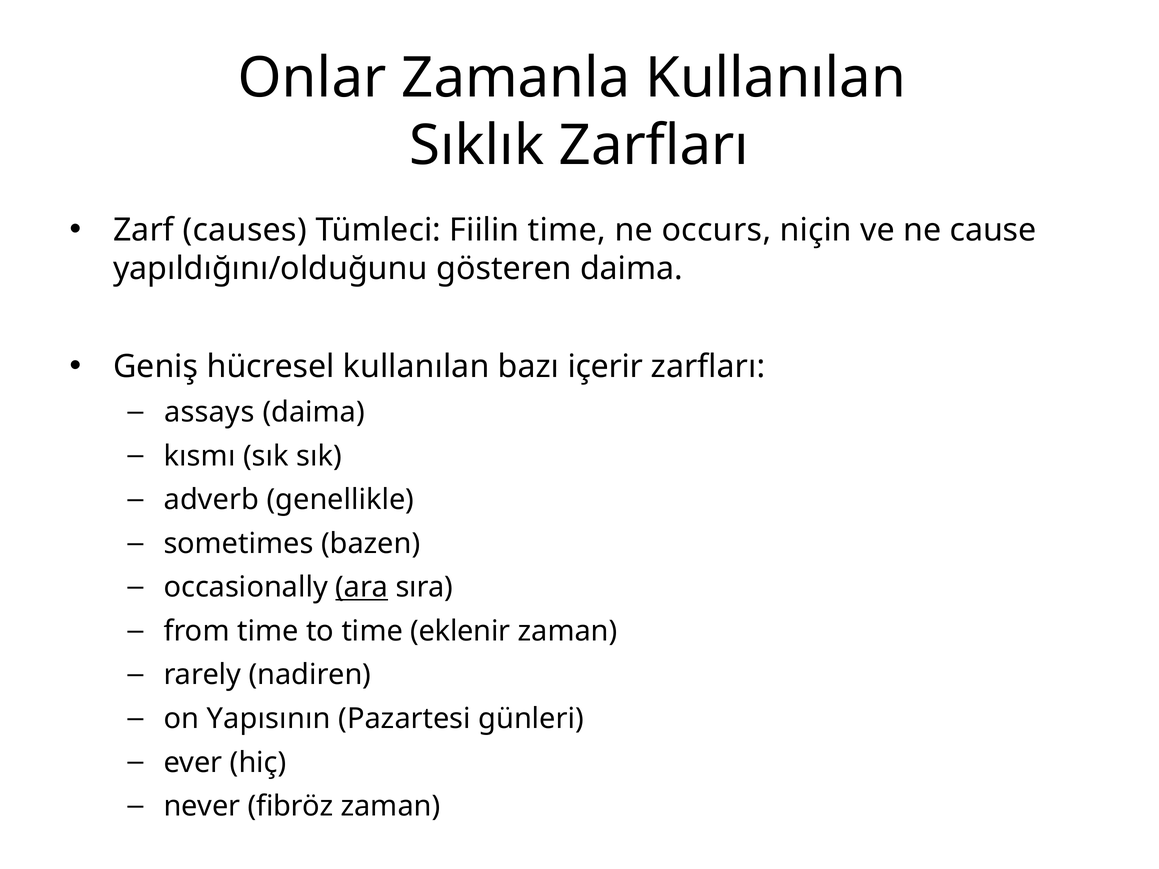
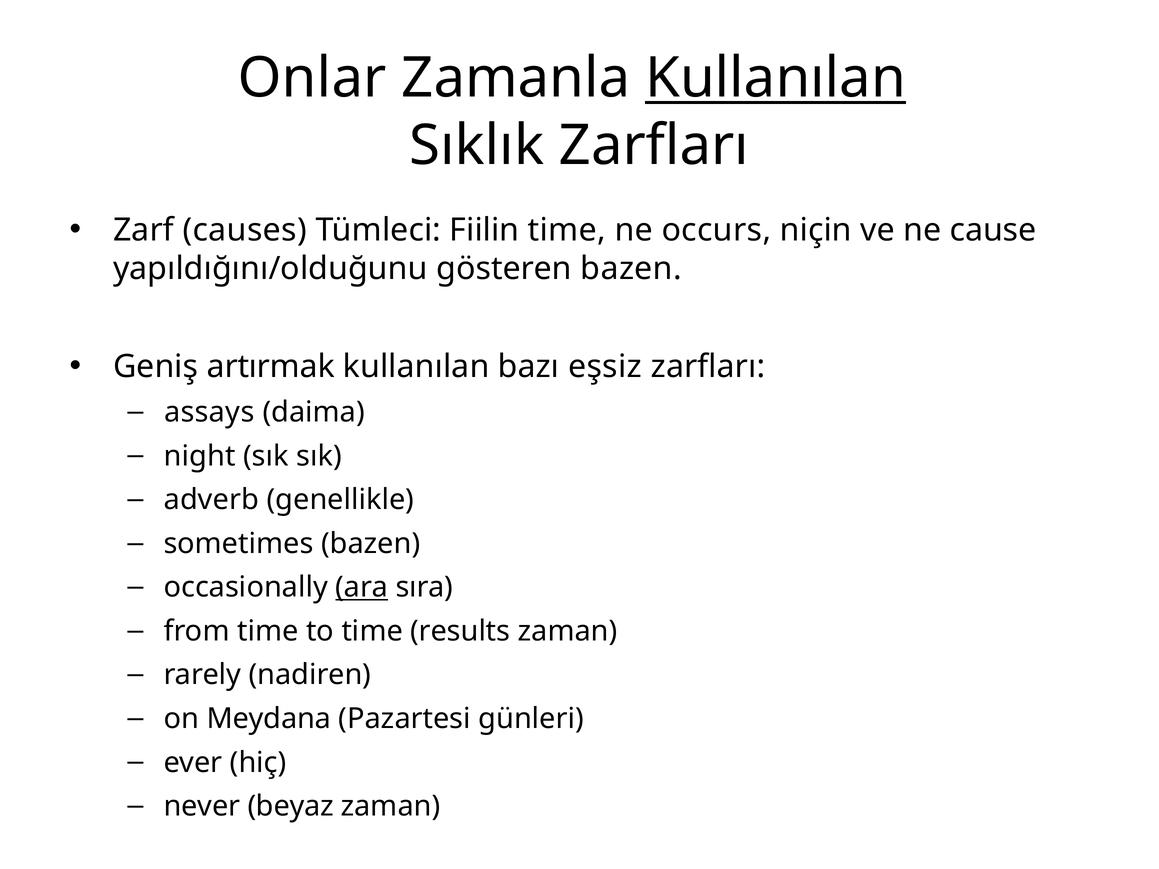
Kullanılan at (776, 78) underline: none -> present
gösteren daima: daima -> bazen
hücresel: hücresel -> artırmak
içerir: içerir -> eşsiz
kısmı: kısmı -> night
eklenir: eklenir -> results
Yapısının: Yapısının -> Meydana
fibröz: fibröz -> beyaz
